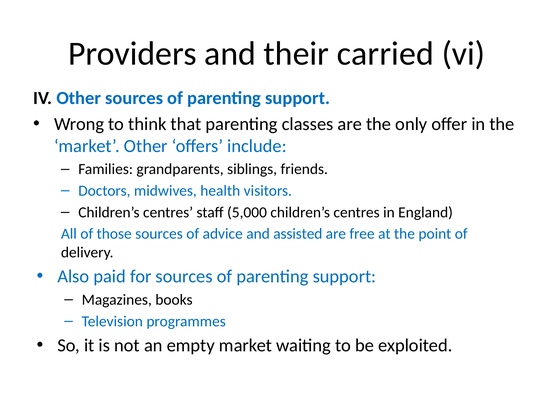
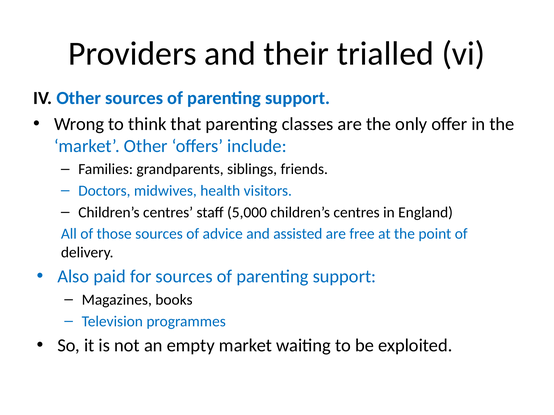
carried: carried -> trialled
